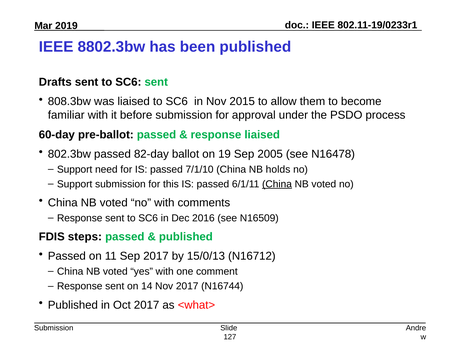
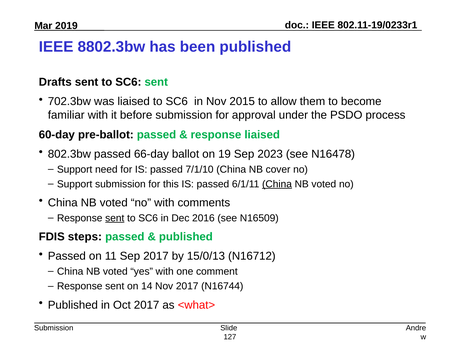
808.3bw: 808.3bw -> 702.3bw
82-day: 82-day -> 66-day
2005: 2005 -> 2023
holds: holds -> cover
sent at (115, 218) underline: none -> present
